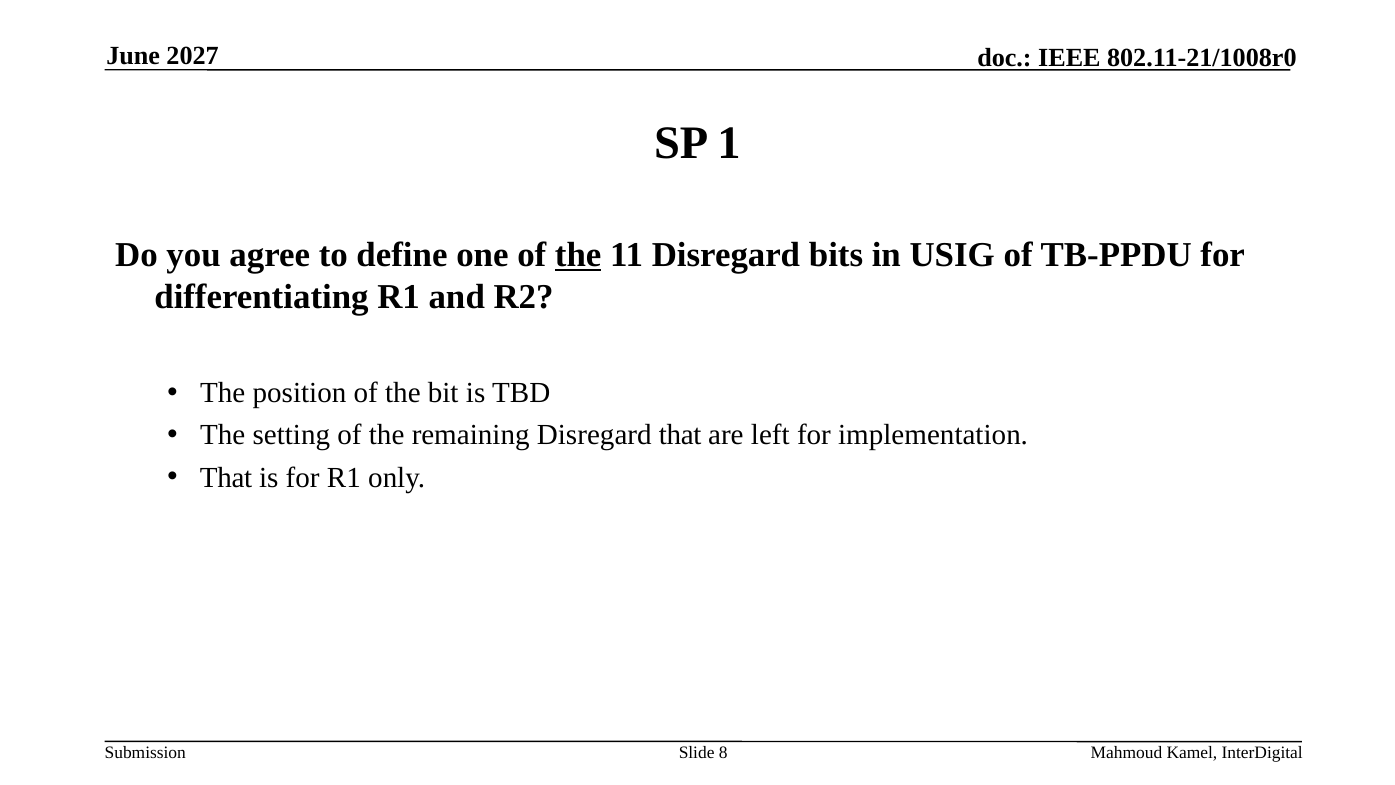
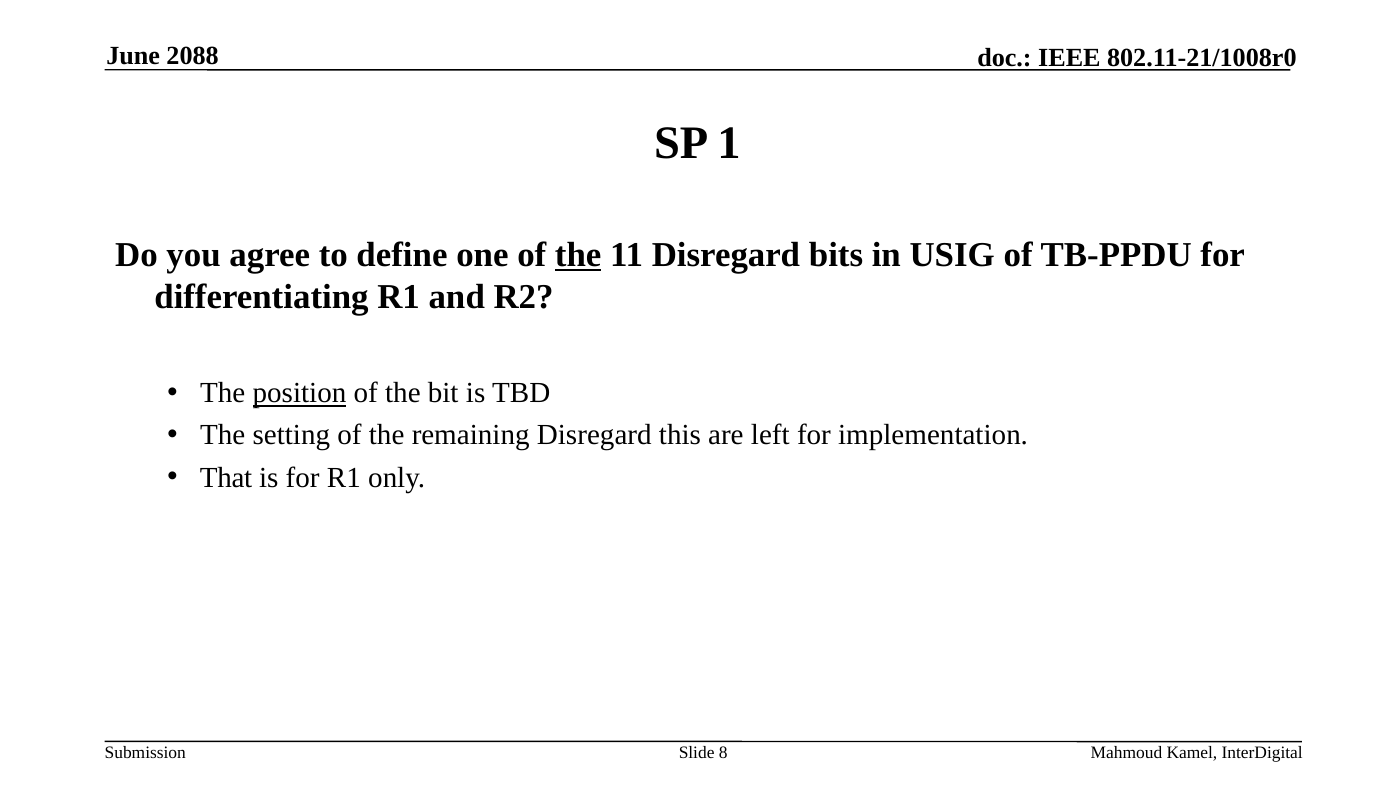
2027: 2027 -> 2088
position underline: none -> present
Disregard that: that -> this
